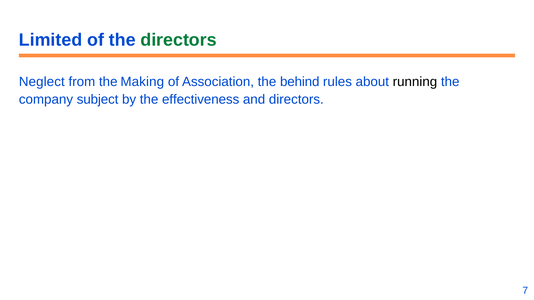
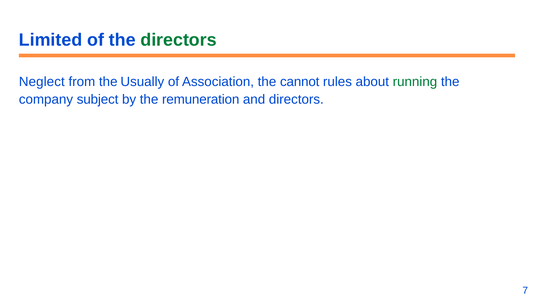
Making: Making -> Usually
behind: behind -> cannot
running colour: black -> green
effectiveness: effectiveness -> remuneration
